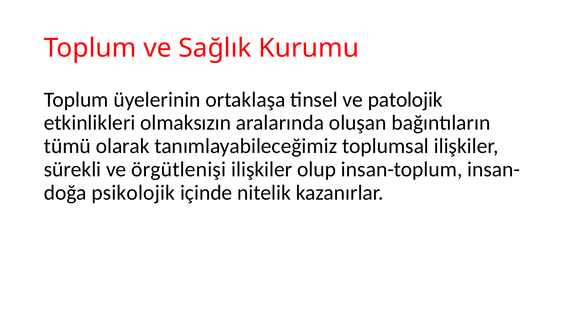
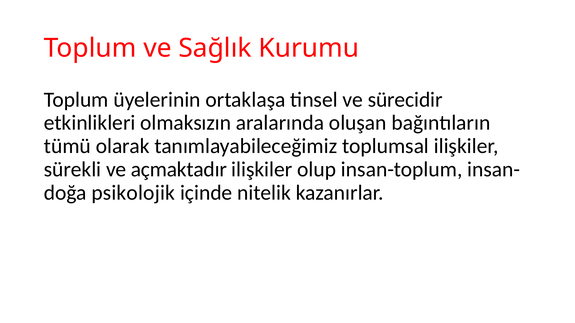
patolojik: patolojik -> sürecidir
örgütlenişi: örgütlenişi -> açmaktadır
